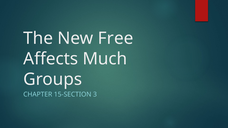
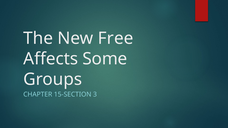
Much: Much -> Some
